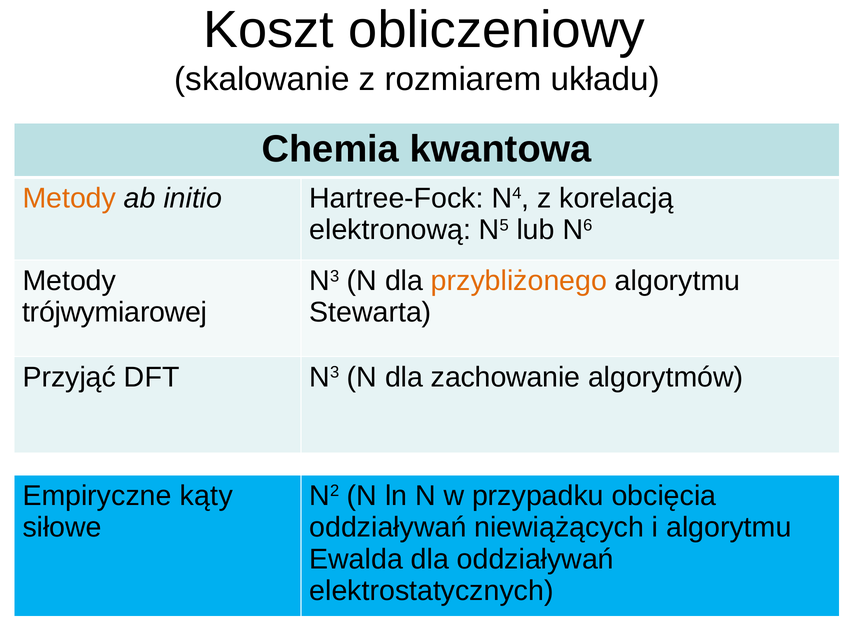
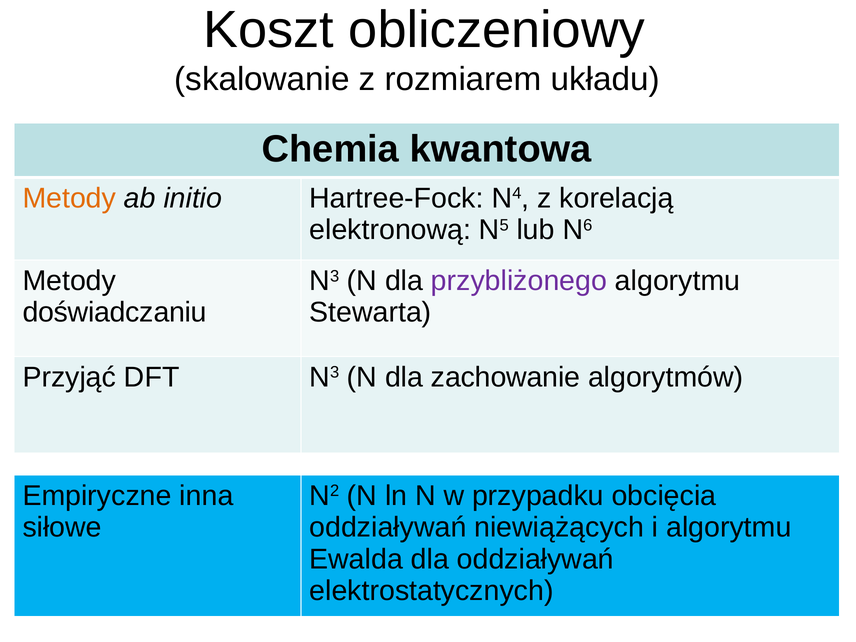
przybliżonego colour: orange -> purple
trójwymiarowej: trójwymiarowej -> doświadczaniu
kąty: kąty -> inna
